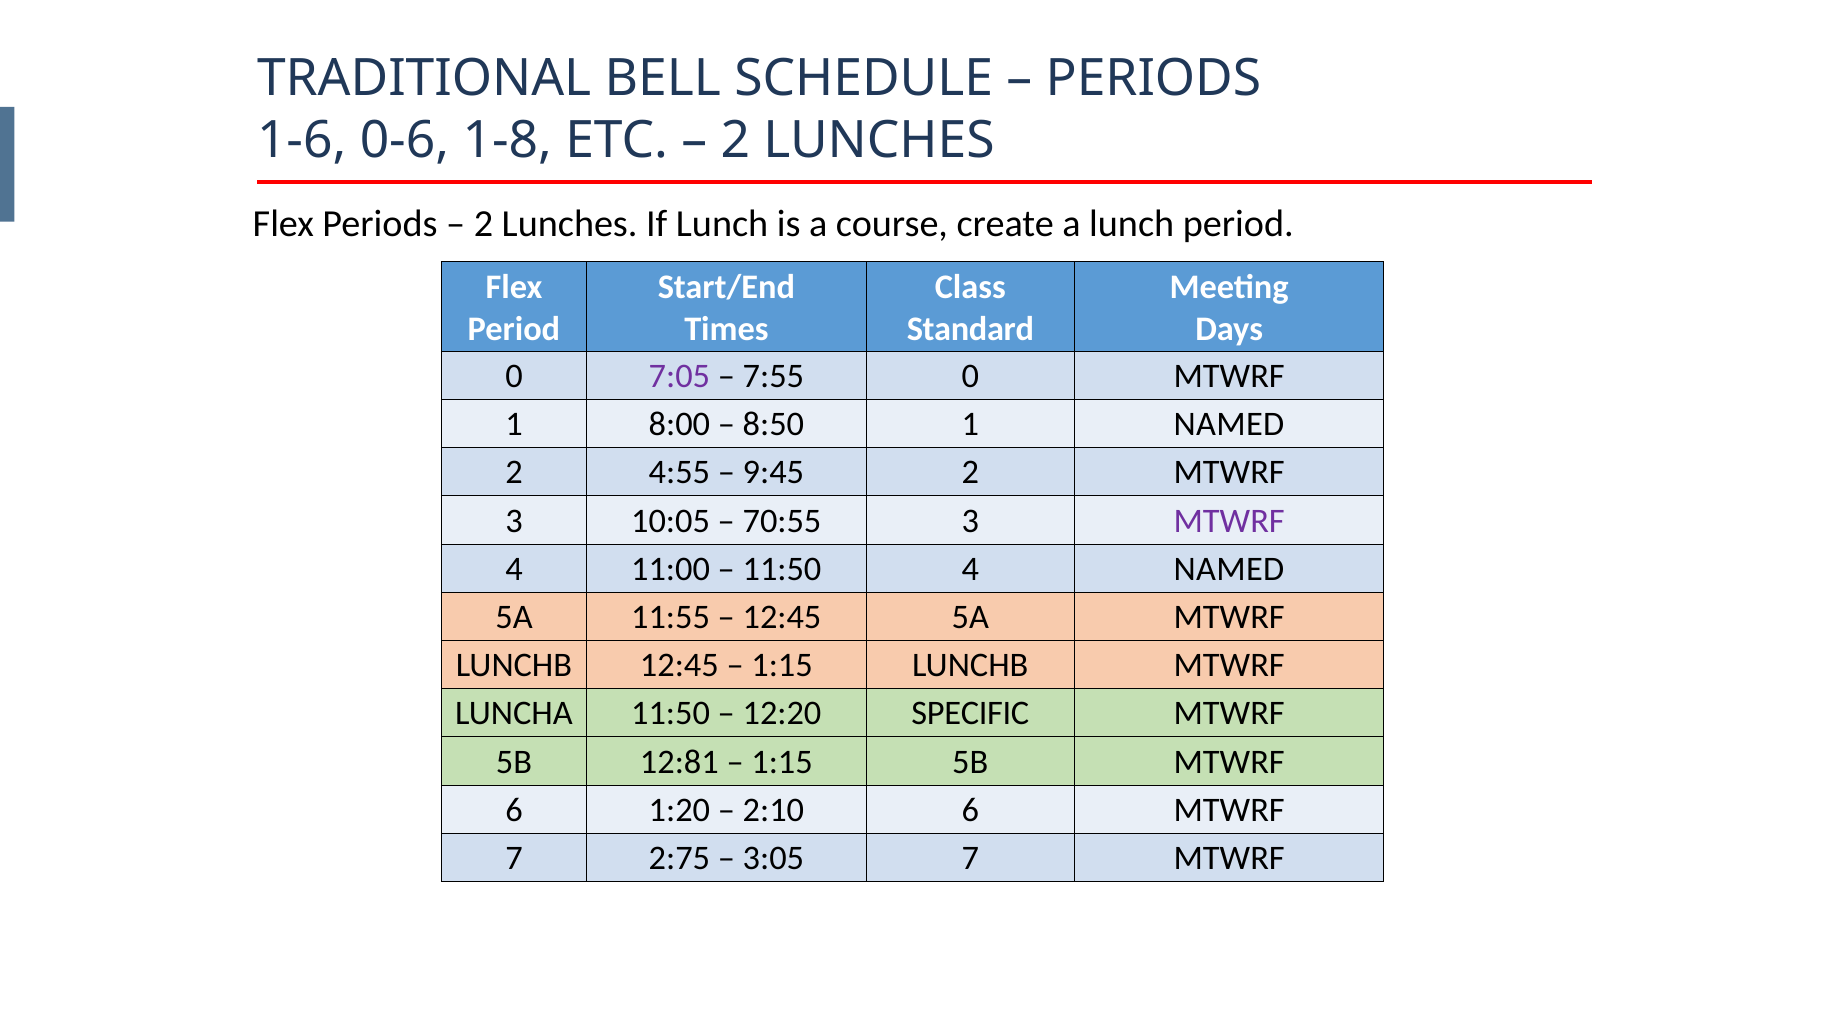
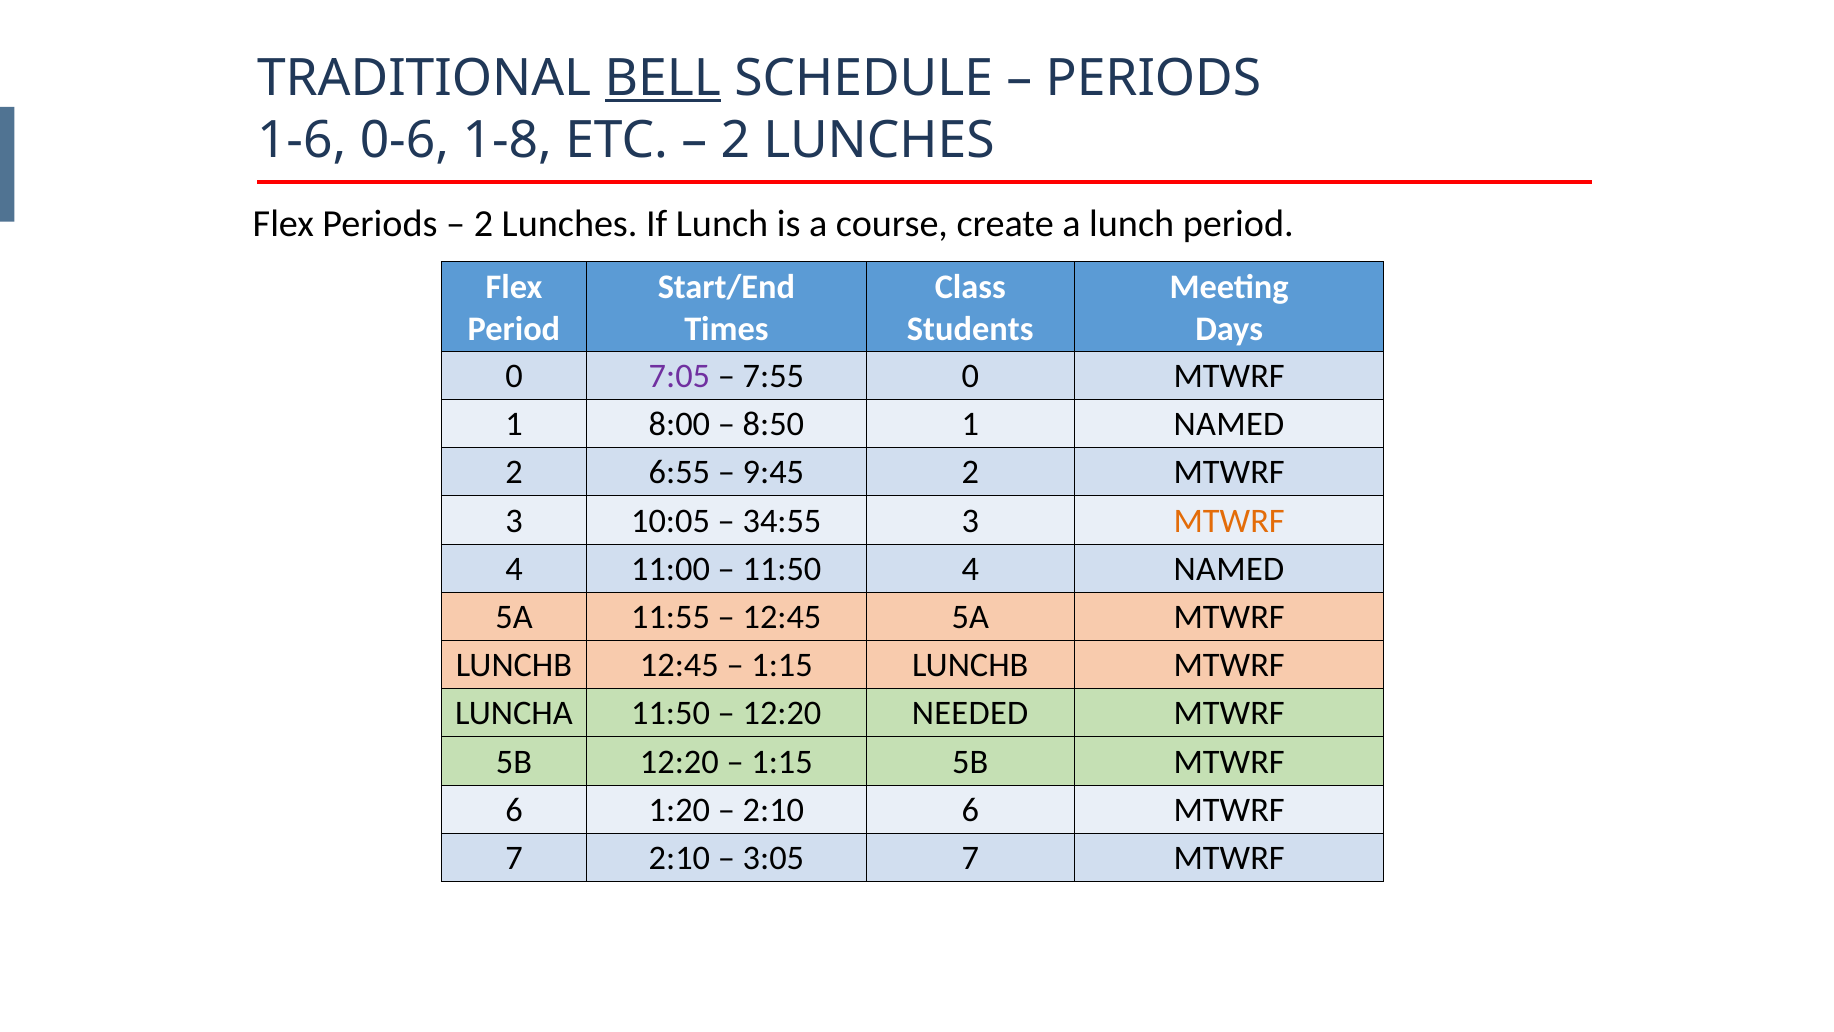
BELL underline: none -> present
Standard: Standard -> Students
4:55: 4:55 -> 6:55
70:55: 70:55 -> 34:55
MTWRF at (1229, 521) colour: purple -> orange
SPECIFIC: SPECIFIC -> NEEDED
5B 12:81: 12:81 -> 12:20
7 2:75: 2:75 -> 2:10
